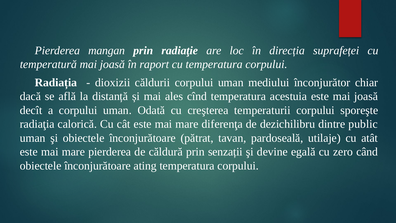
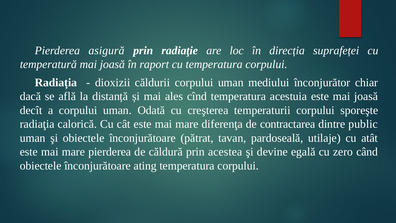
mangan: mangan -> asigură
dezichilibru: dezichilibru -> contractarea
senzații: senzații -> acestea
